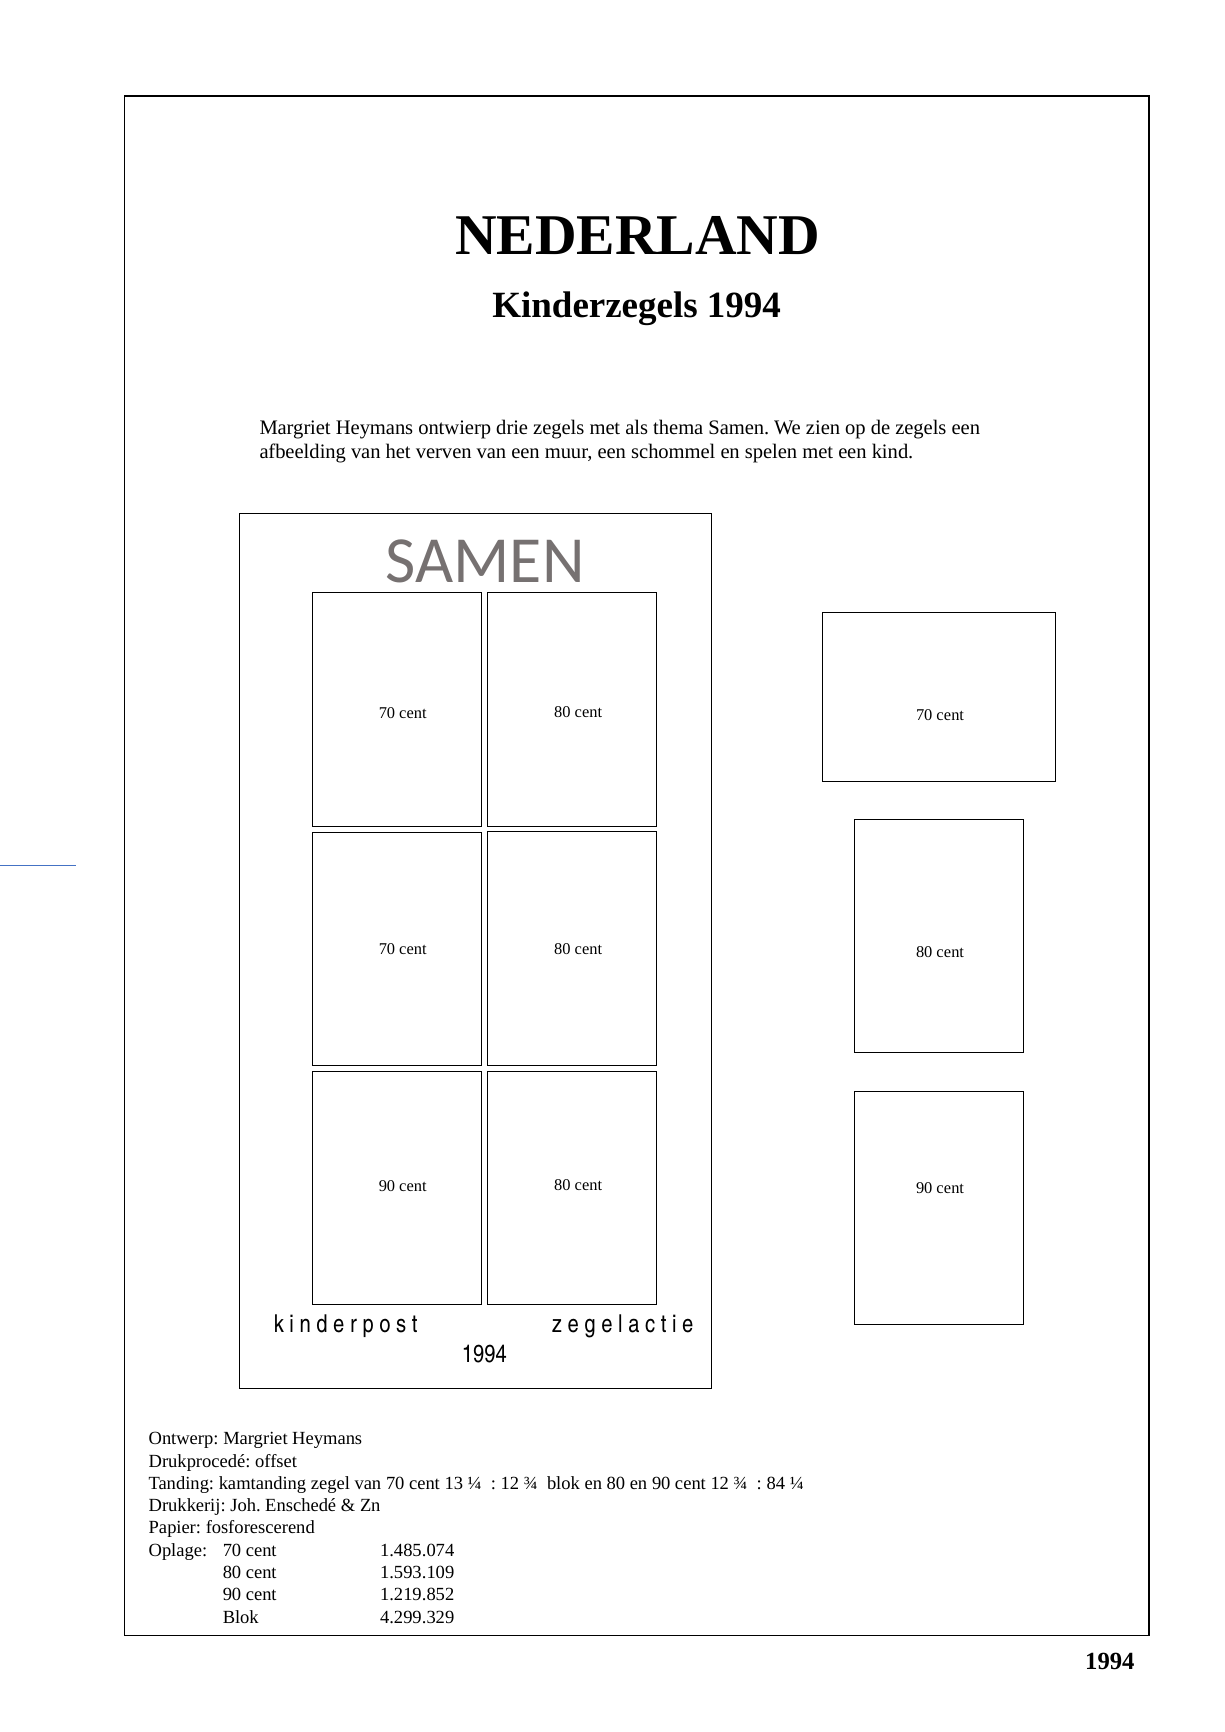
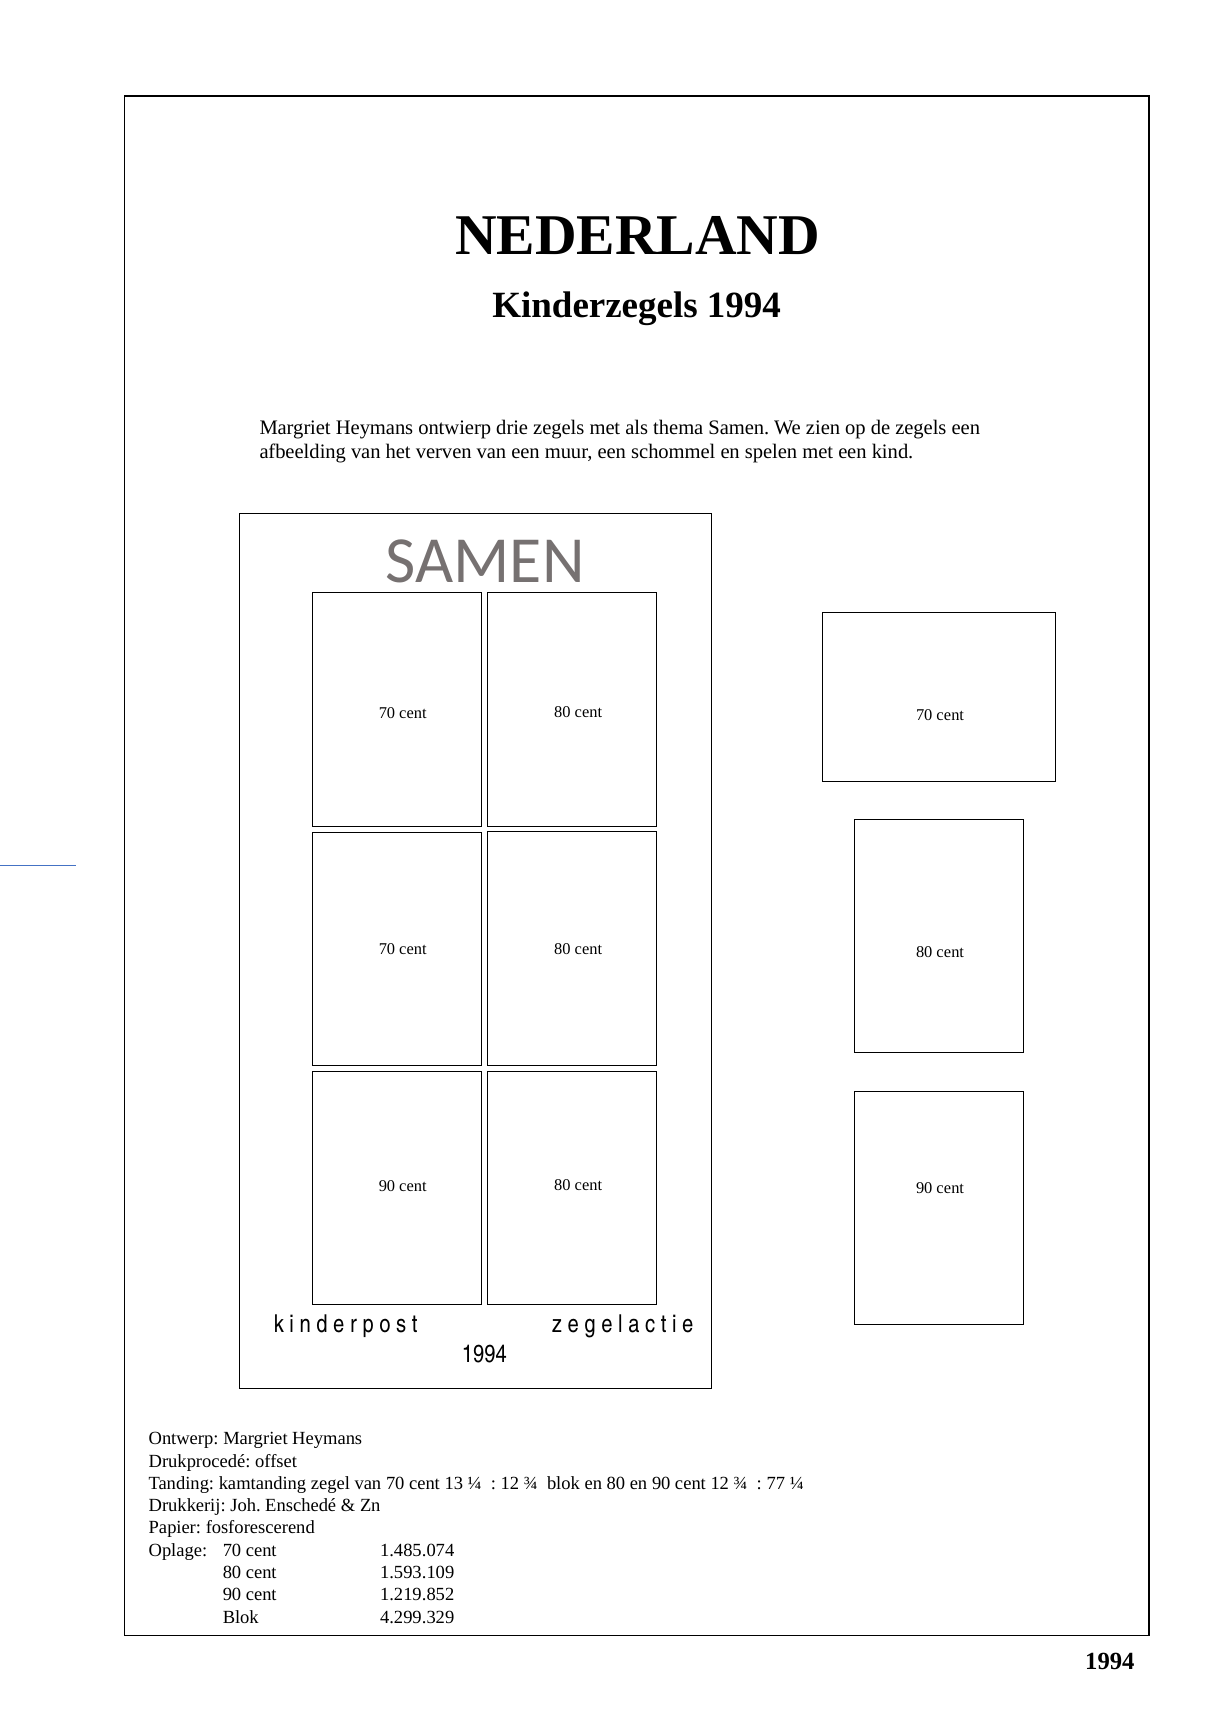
84: 84 -> 77
